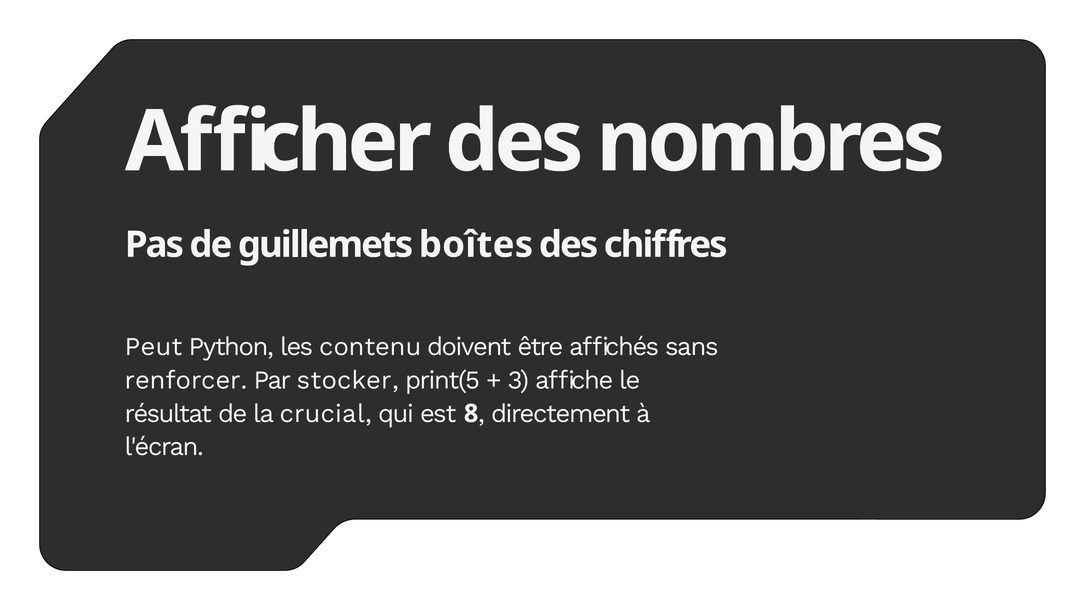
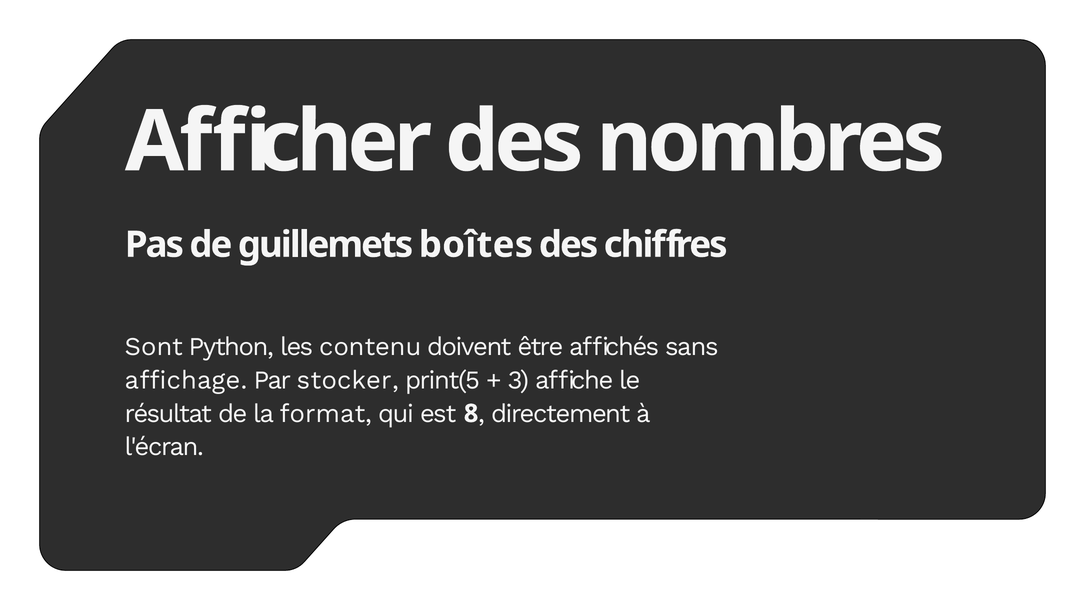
Peut: Peut -> Sont
renforcer: renforcer -> affichage
crucial: crucial -> format
